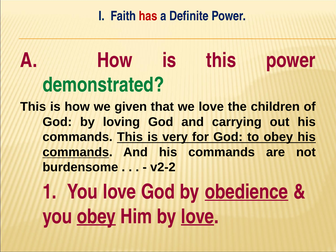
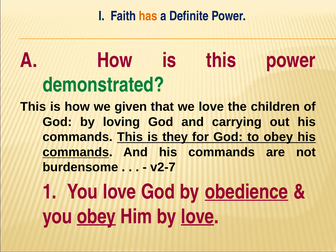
has colour: red -> orange
very: very -> they
v2-2: v2-2 -> v2-7
